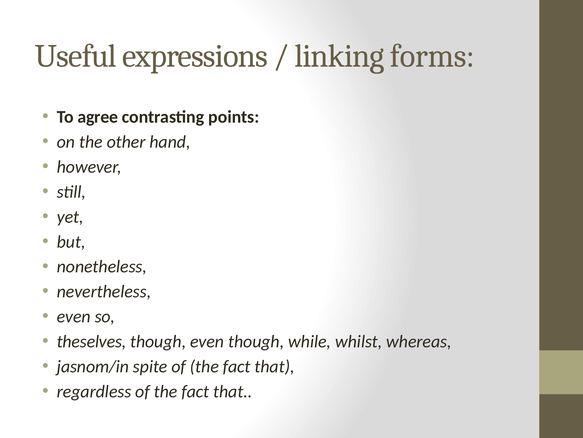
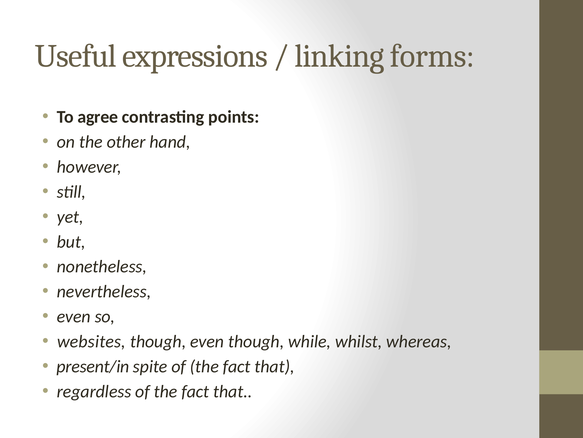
theselves: theselves -> websites
jasnom/in: jasnom/in -> present/in
